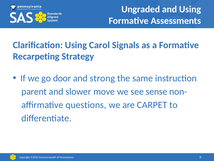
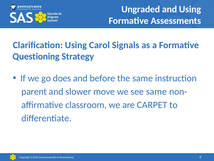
Recarpeting: Recarpeting -> Questioning
door: door -> does
strong: strong -> before
see sense: sense -> same
questions: questions -> classroom
